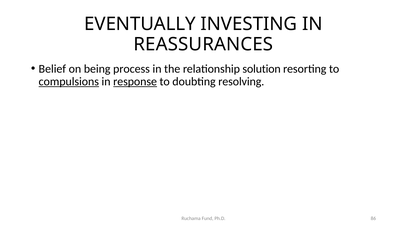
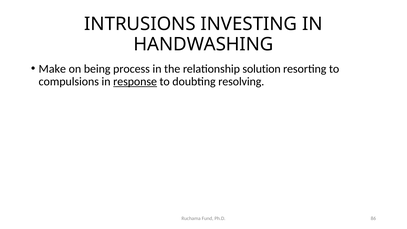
EVENTUALLY: EVENTUALLY -> INTRUSIONS
REASSURANCES: REASSURANCES -> HANDWASHING
Belief: Belief -> Make
compulsions underline: present -> none
